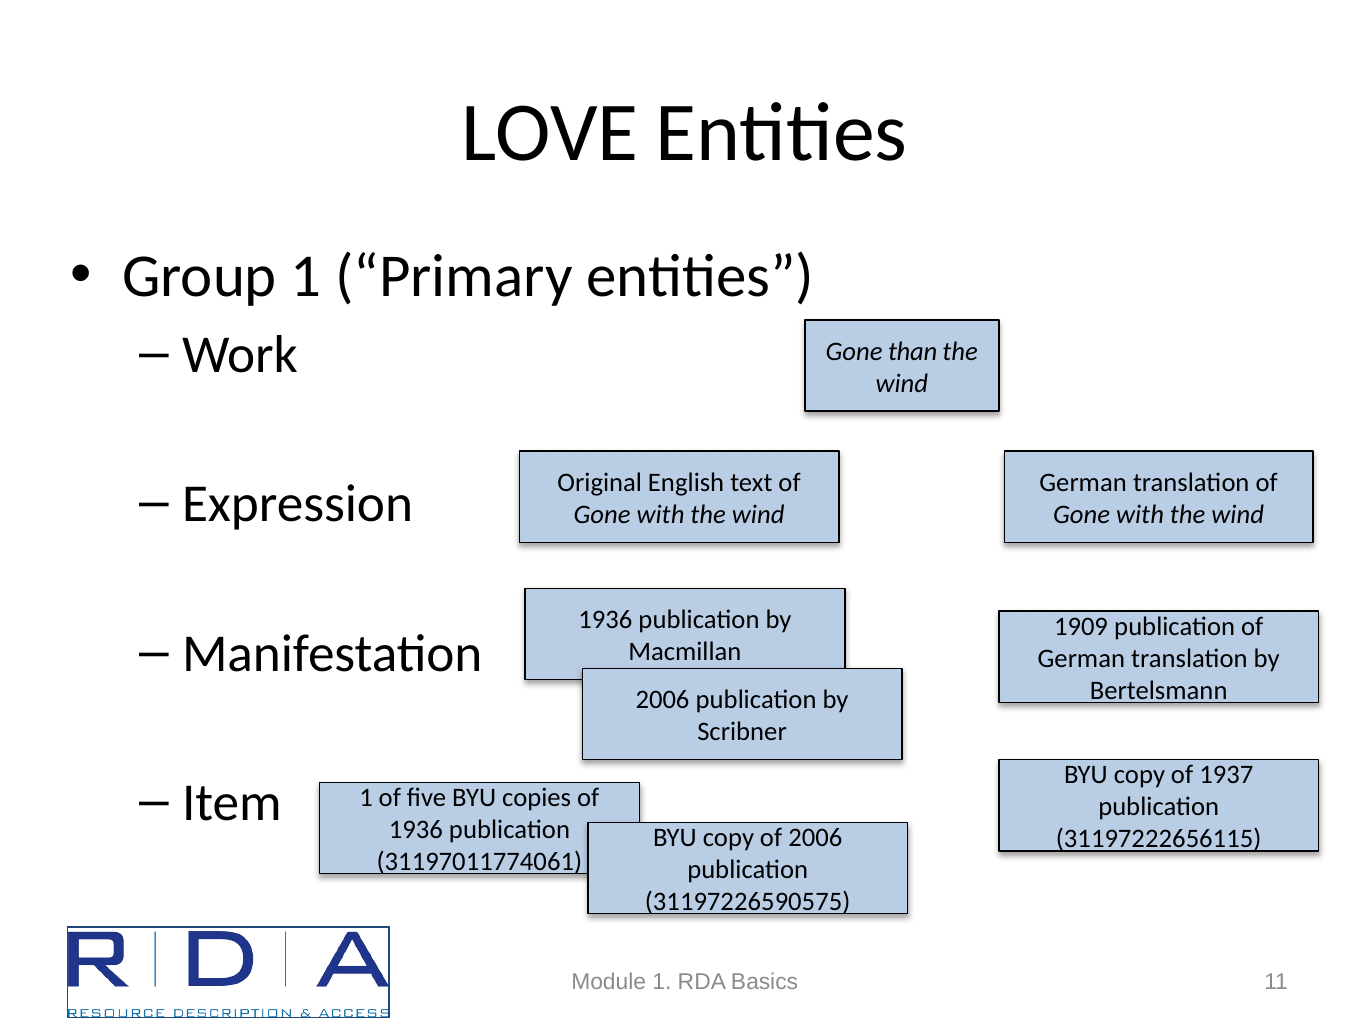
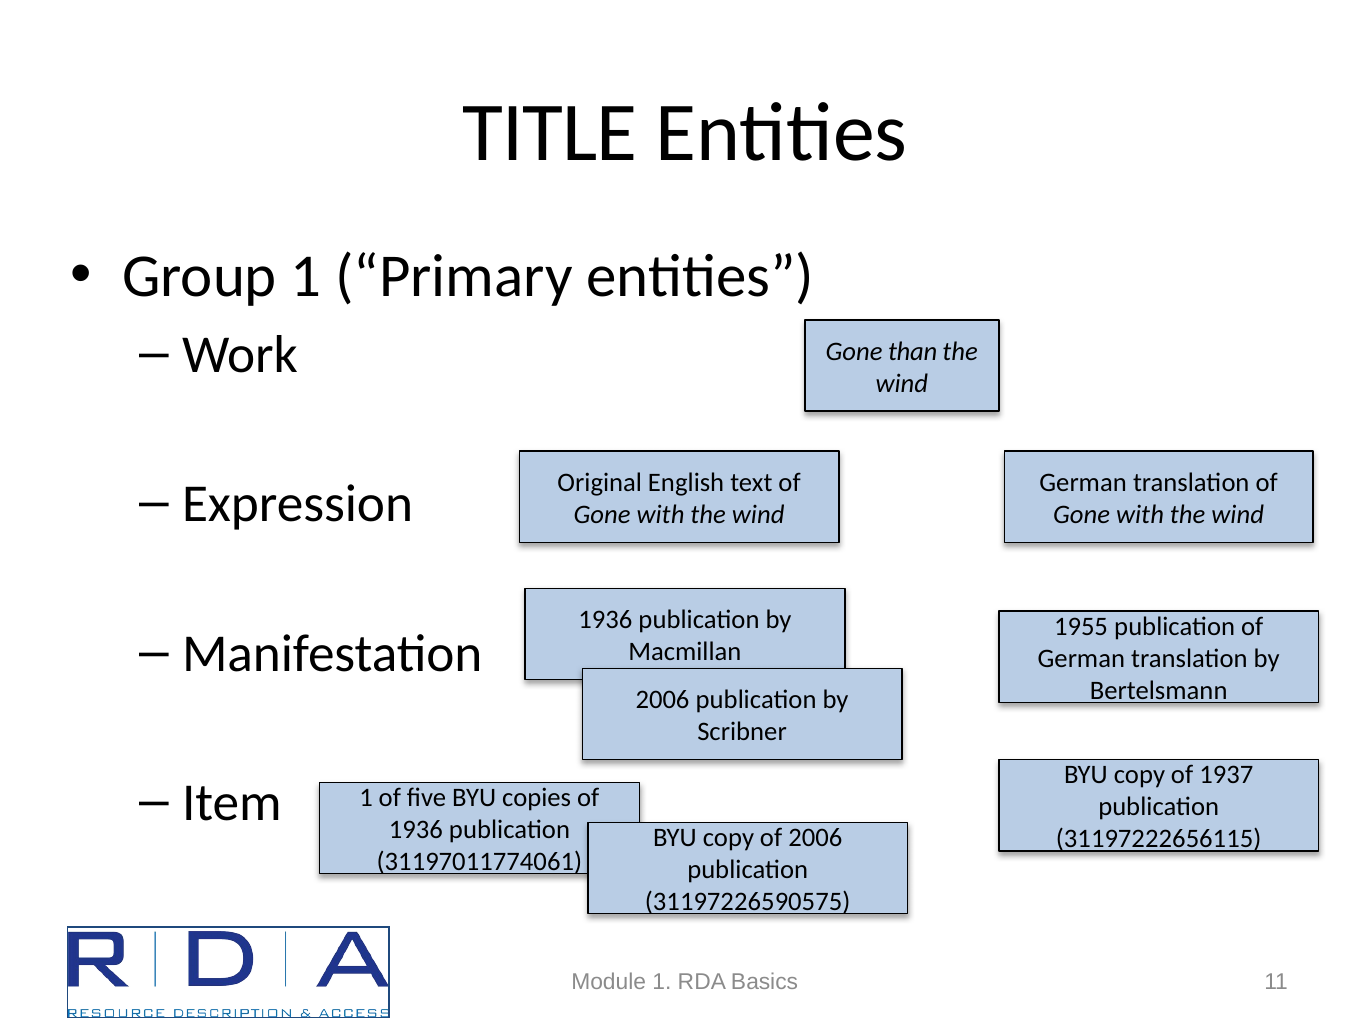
LOVE: LOVE -> TITLE
1909: 1909 -> 1955
